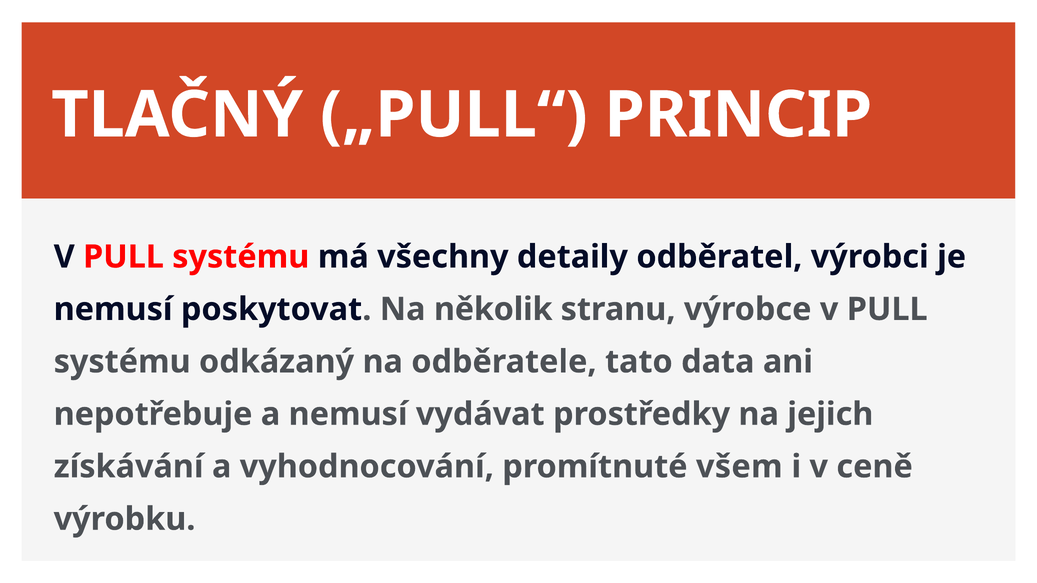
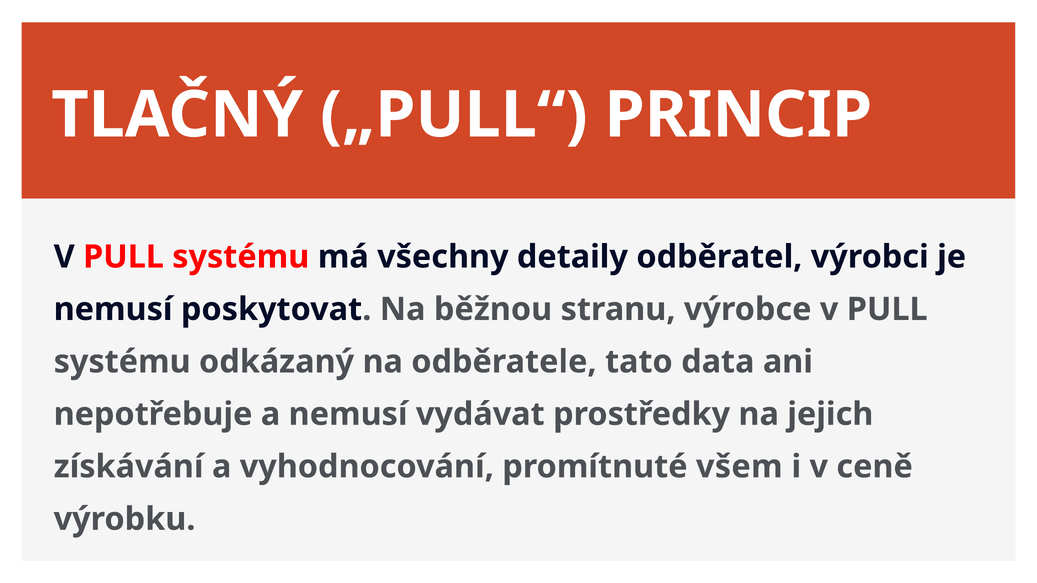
několik: několik -> běžnou
